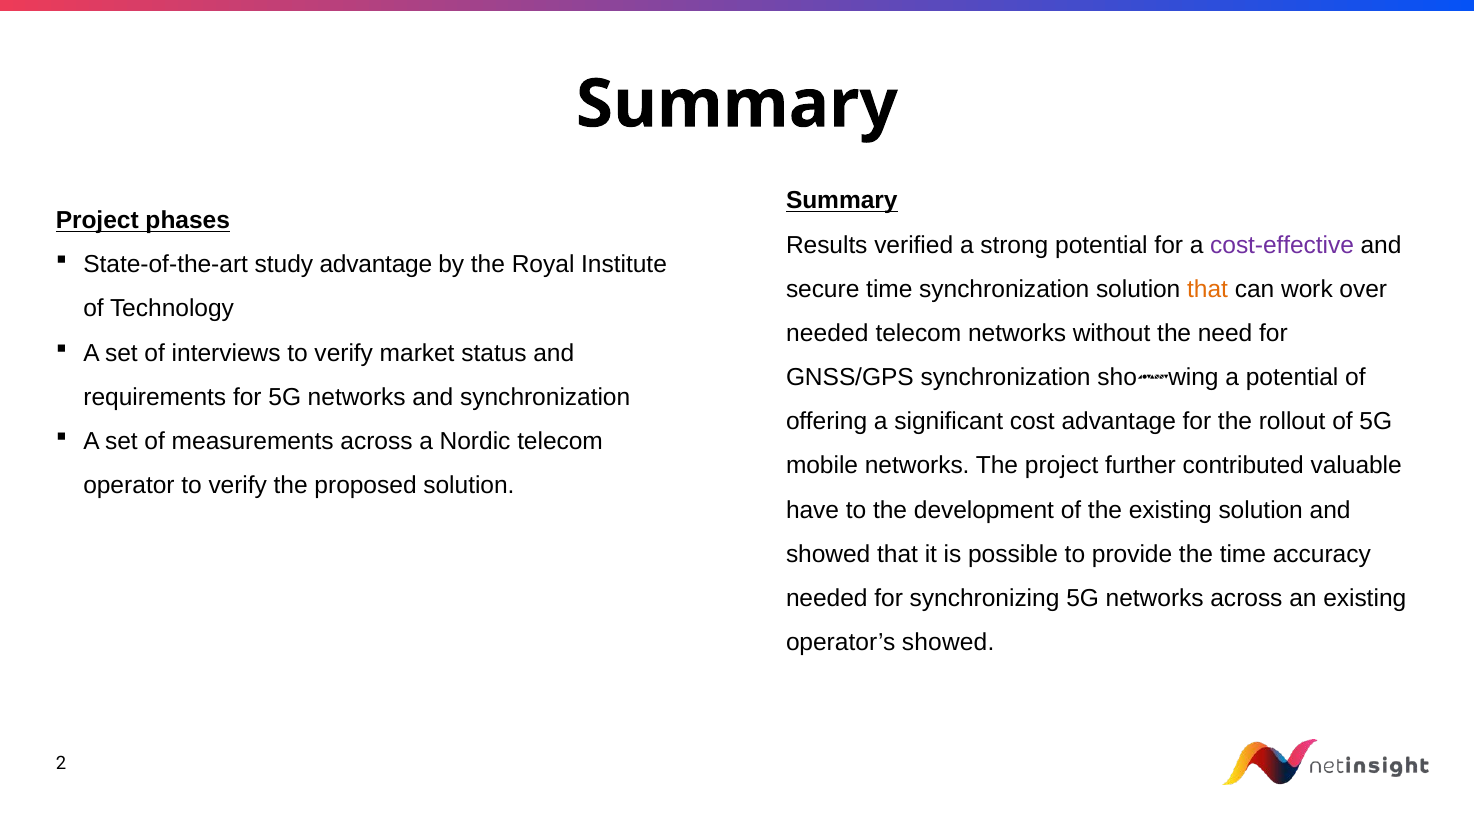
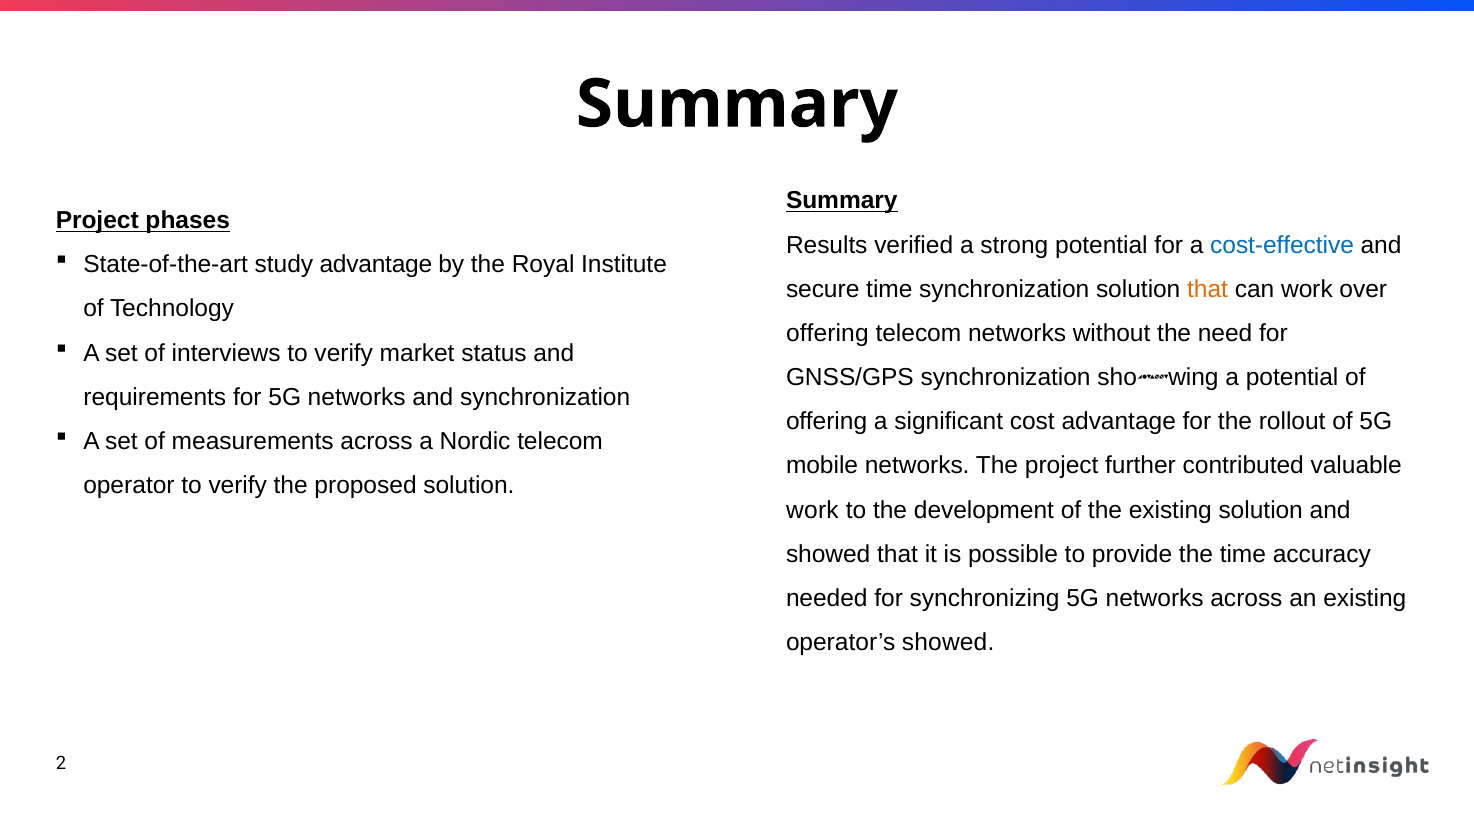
cost-effective colour: purple -> blue
needed at (827, 333): needed -> offering
have at (813, 510): have -> work
